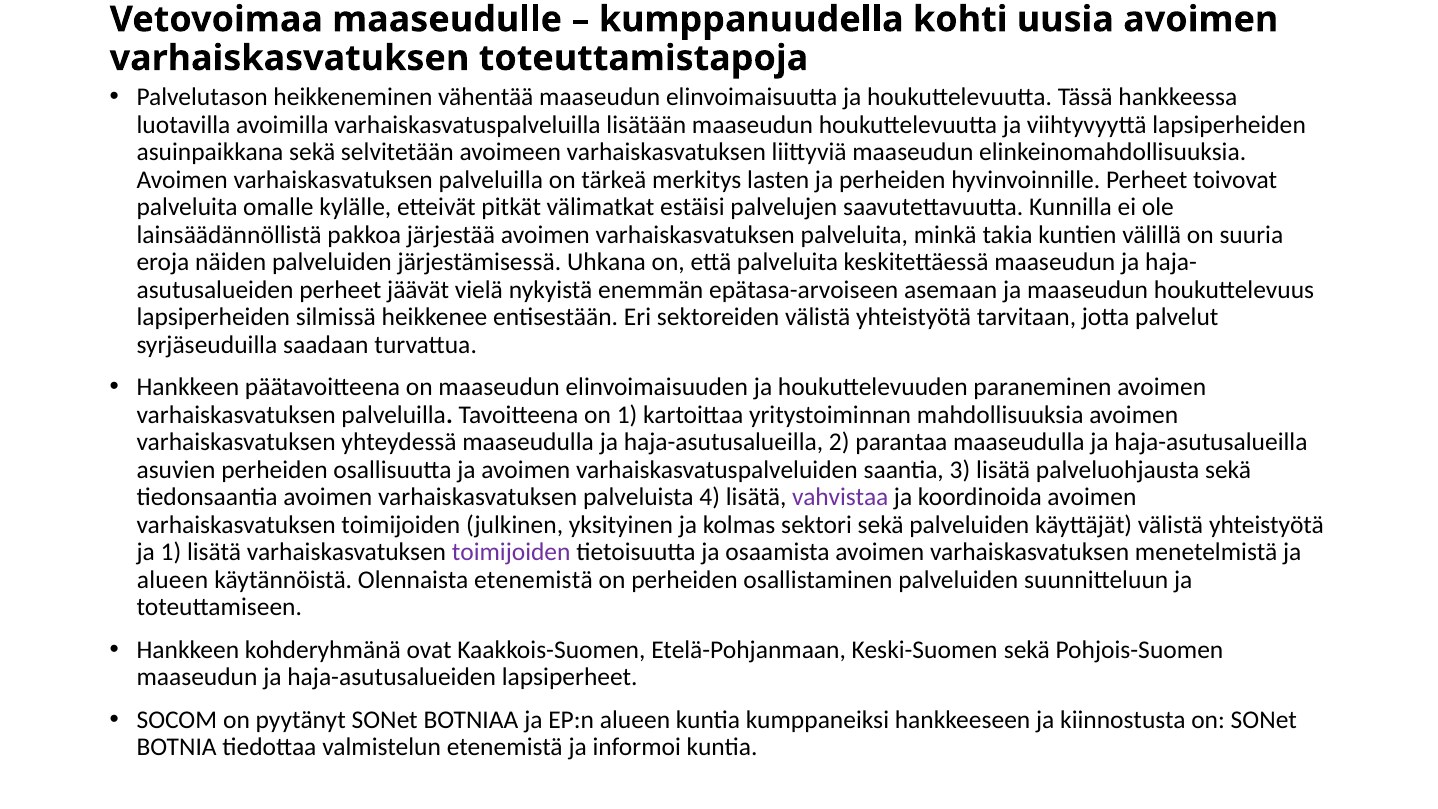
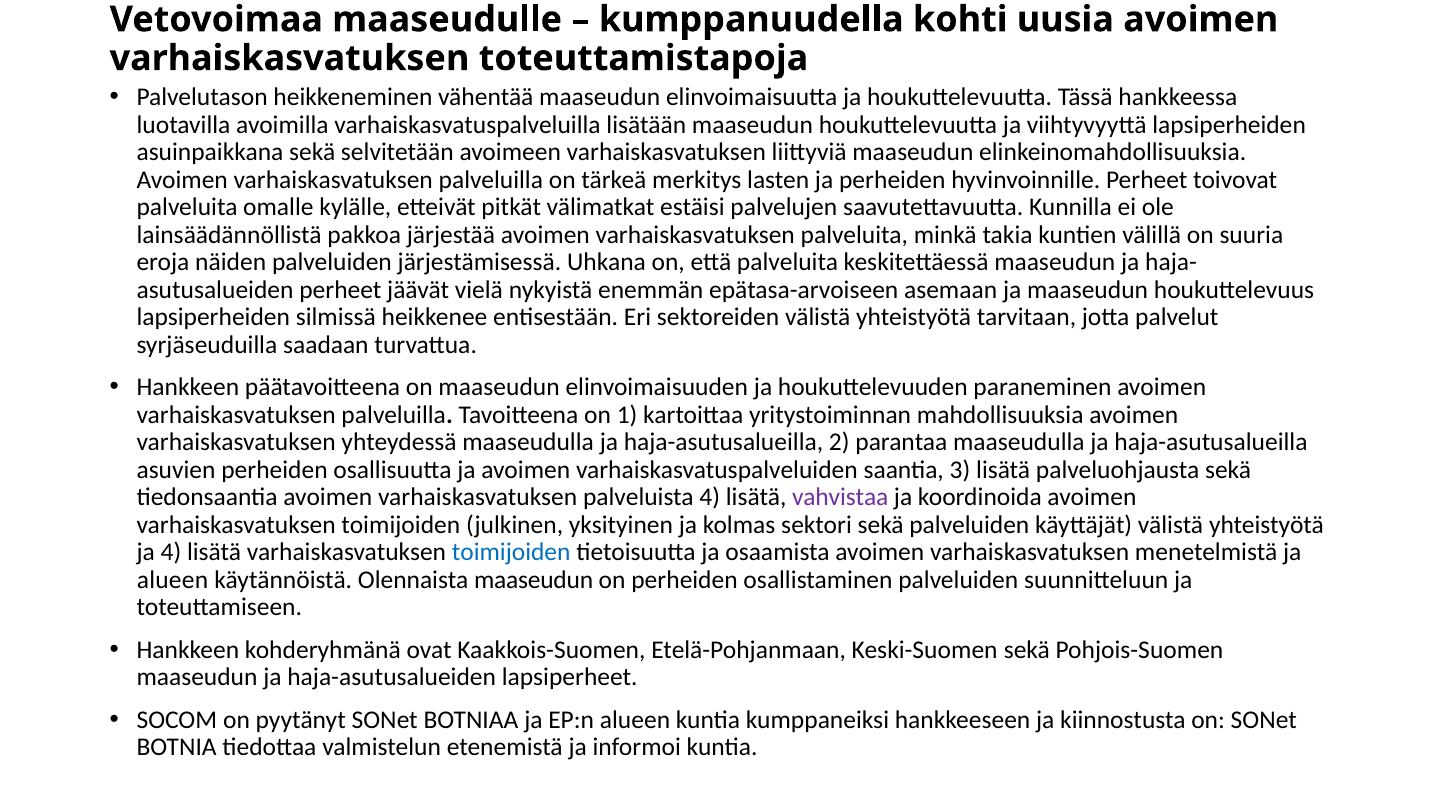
ja 1: 1 -> 4
toimijoiden at (511, 552) colour: purple -> blue
Olennaista etenemistä: etenemistä -> maaseudun
